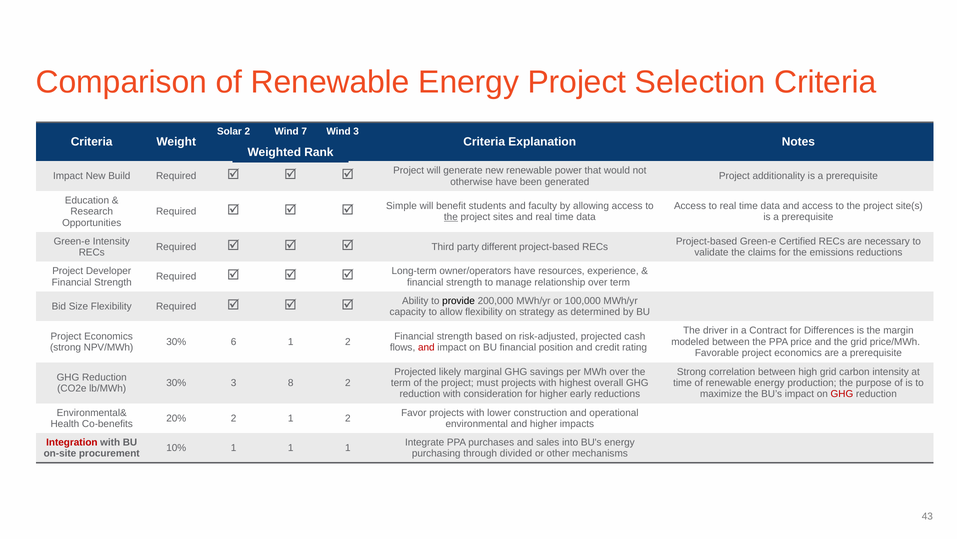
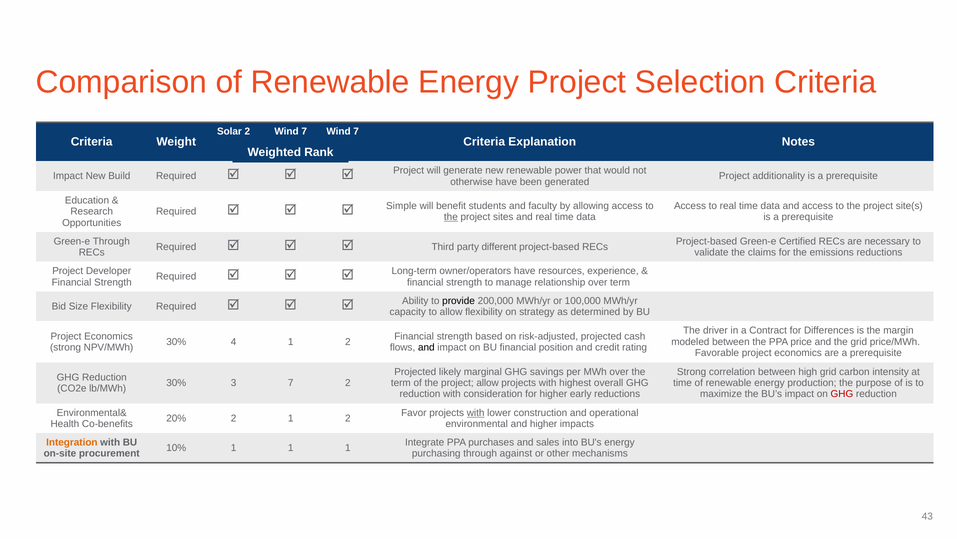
7 Wind 3: 3 -> 7
Green-e Intensity: Intensity -> Through
6: 6 -> 4
and at (426, 347) colour: red -> black
3 8: 8 -> 7
project must: must -> allow
with at (476, 412) underline: none -> present
Integration colour: red -> orange
divided: divided -> against
